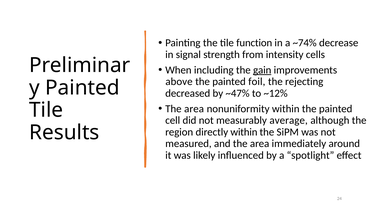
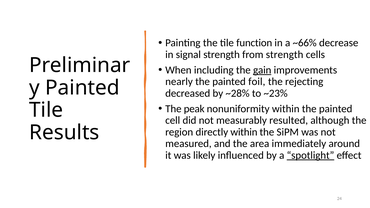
~74%: ~74% -> ~66%
from intensity: intensity -> strength
above: above -> nearly
~47%: ~47% -> ~28%
~12%: ~12% -> ~23%
area at (194, 109): area -> peak
average: average -> resulted
spotlight underline: none -> present
